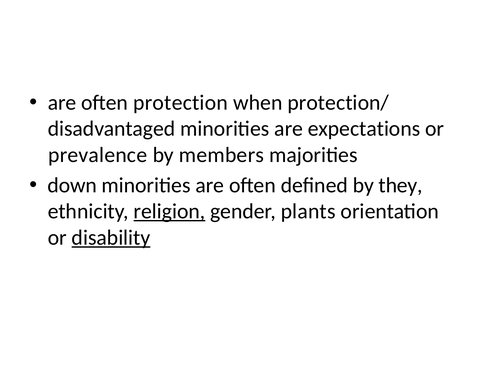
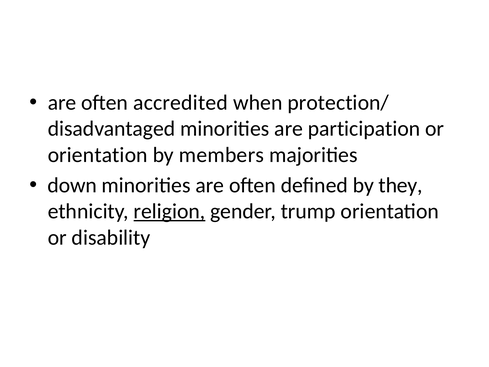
protection: protection -> accredited
expectations: expectations -> participation
prevalence at (98, 155): prevalence -> orientation
plants: plants -> trump
disability underline: present -> none
